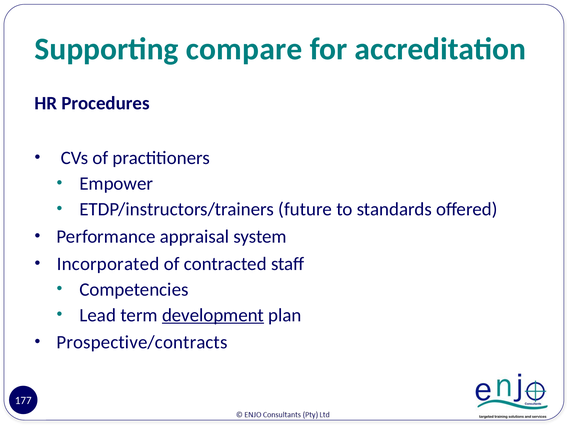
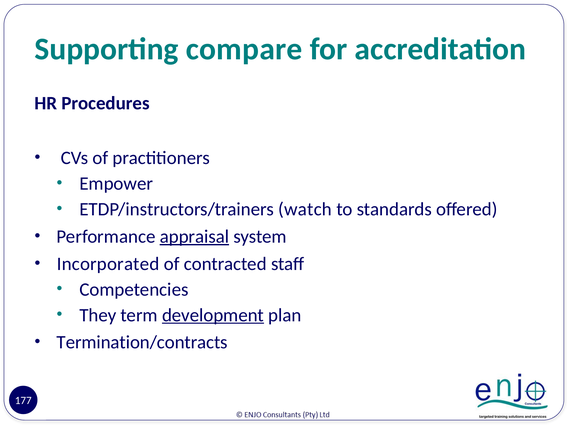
future: future -> watch
appraisal underline: none -> present
Lead: Lead -> They
Prospective/contracts: Prospective/contracts -> Termination/contracts
